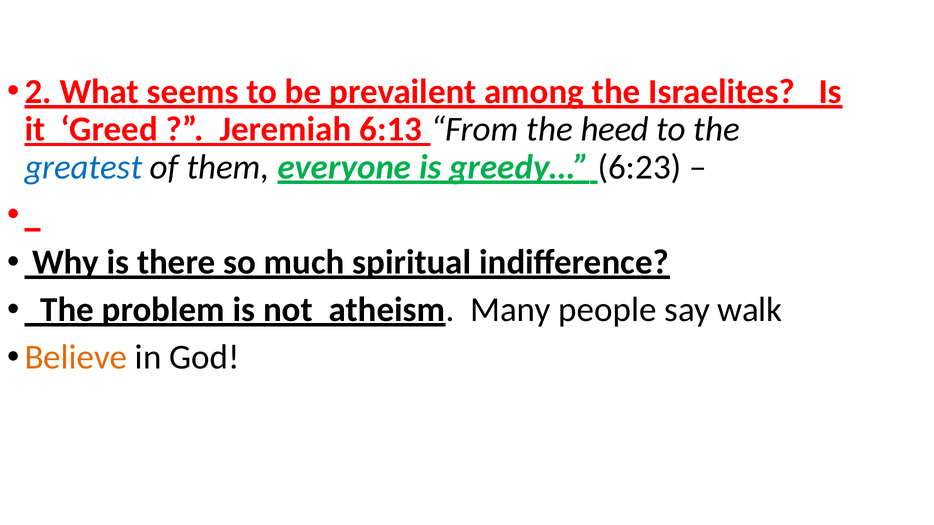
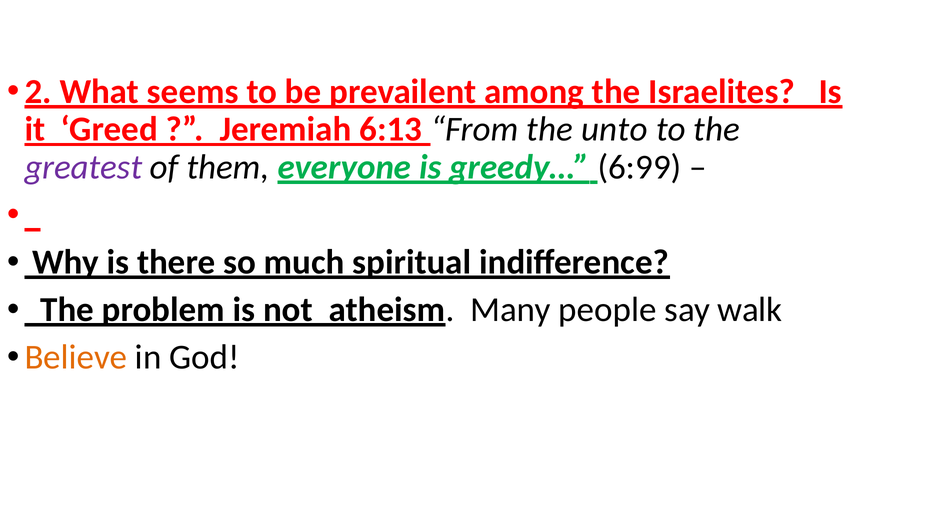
heed: heed -> unto
greatest colour: blue -> purple
6:23: 6:23 -> 6:99
